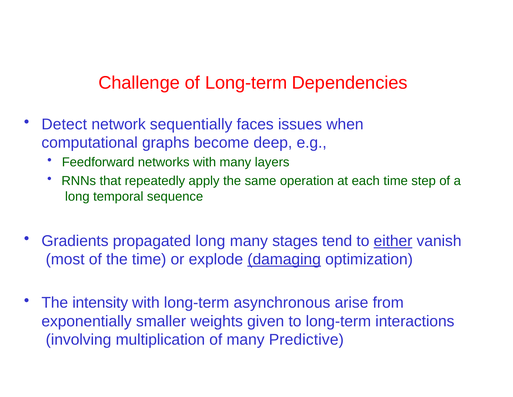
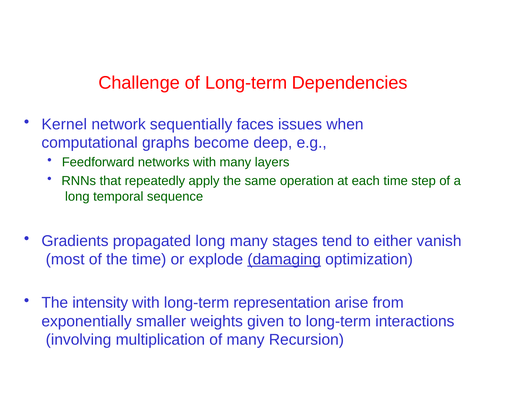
Detect: Detect -> Kernel
either underline: present -> none
asynchronous: asynchronous -> representation
Predictive: Predictive -> Recursion
